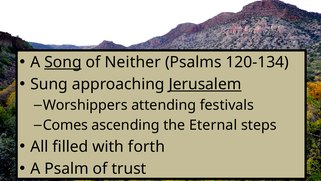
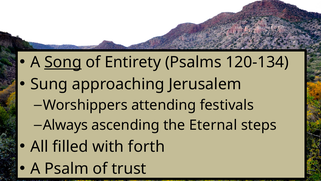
Neither: Neither -> Entirety
Jerusalem underline: present -> none
Comes: Comes -> Always
